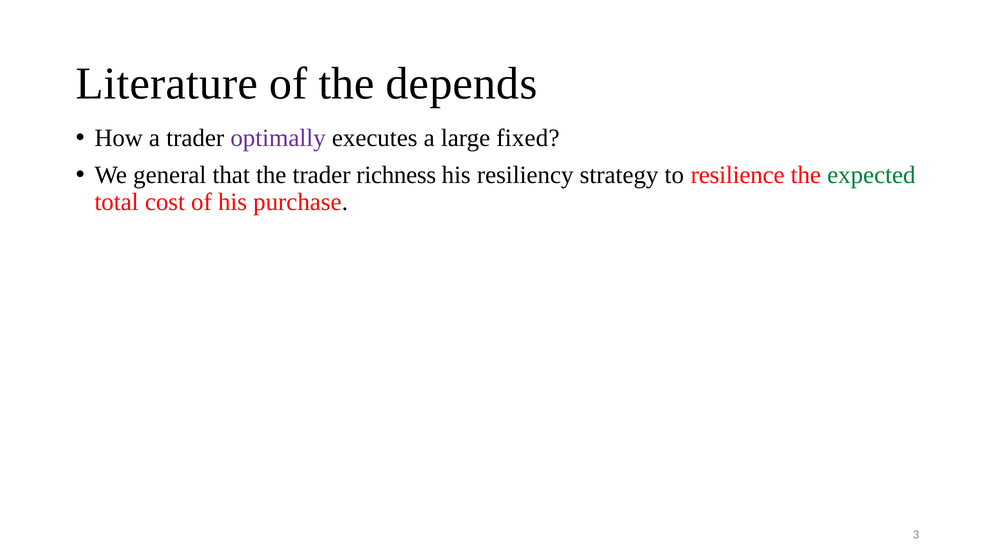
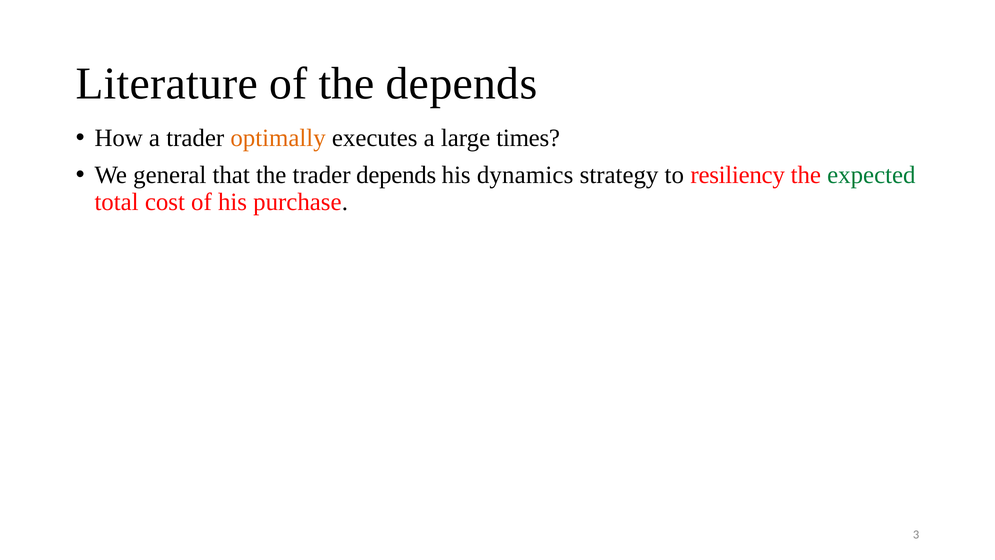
optimally colour: purple -> orange
fixed: fixed -> times
trader richness: richness -> depends
resiliency: resiliency -> dynamics
resilience: resilience -> resiliency
